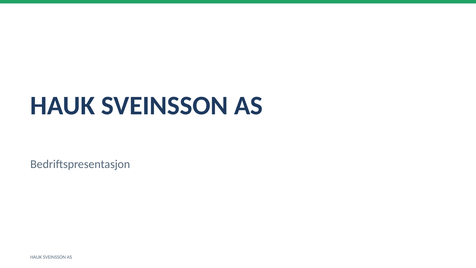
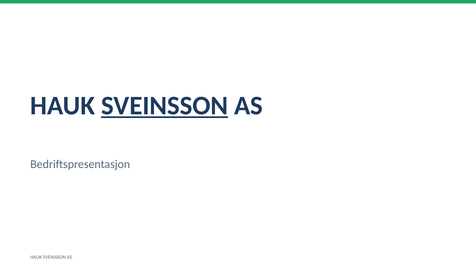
SVEINSSON at (165, 106) underline: none -> present
